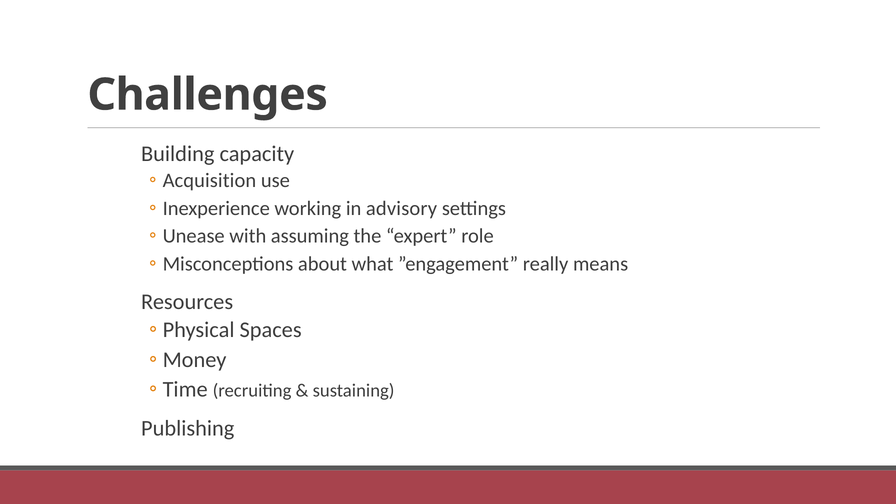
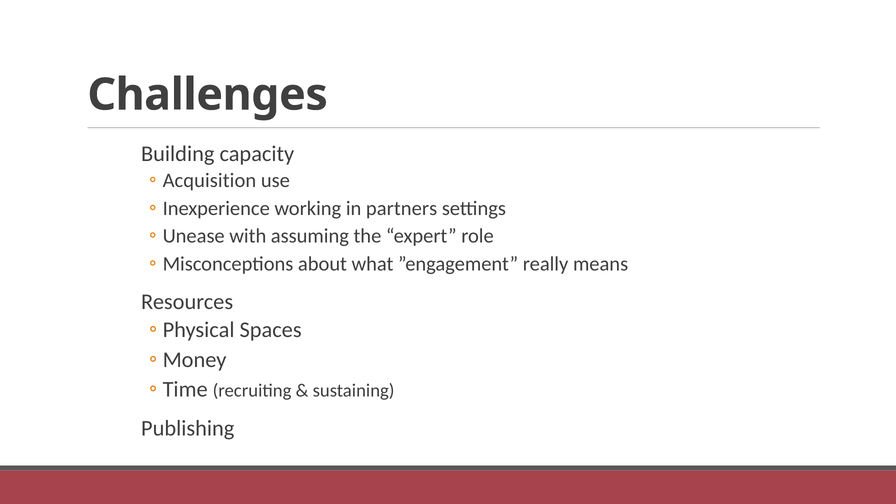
advisory: advisory -> partners
